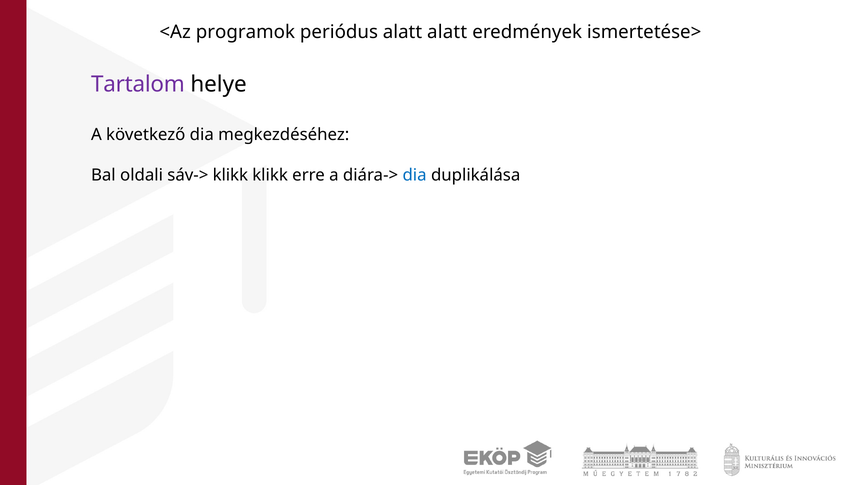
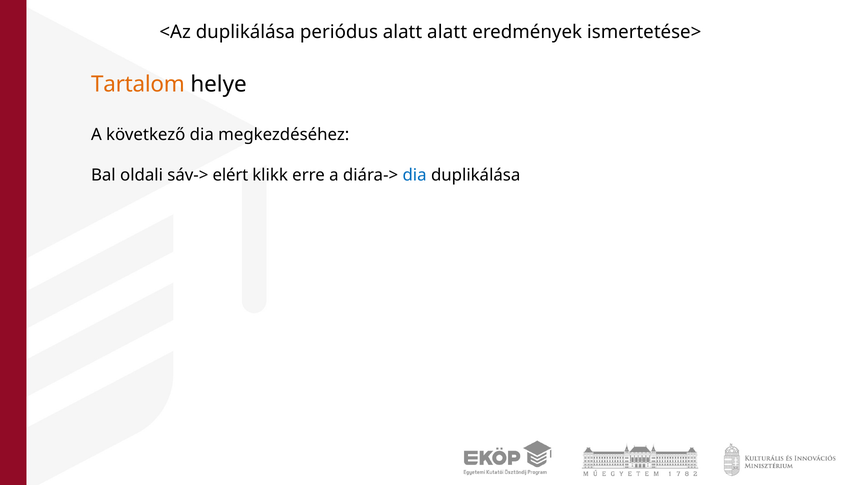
<Az programok: programok -> duplikálása
Tartalom colour: purple -> orange
sáv-> klikk: klikk -> elért
